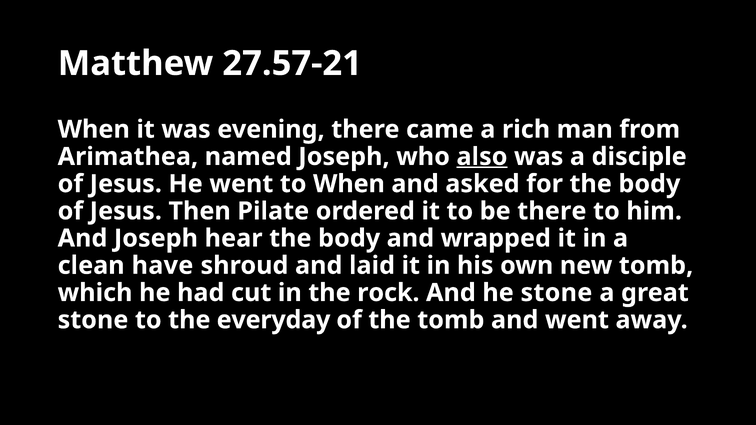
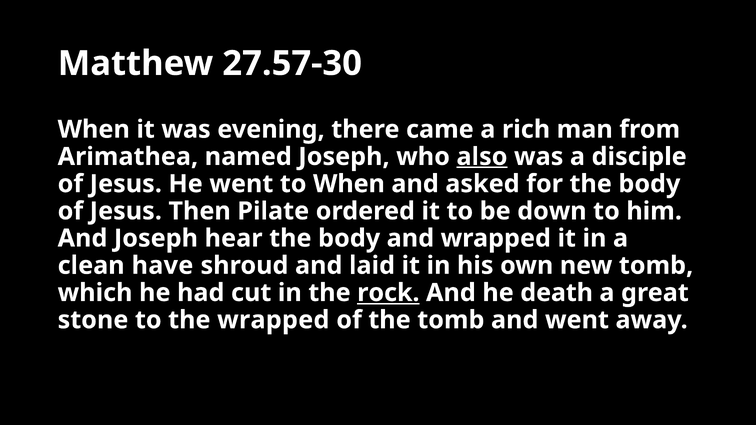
27.57-21: 27.57-21 -> 27.57-30
be there: there -> down
rock underline: none -> present
he stone: stone -> death
the everyday: everyday -> wrapped
